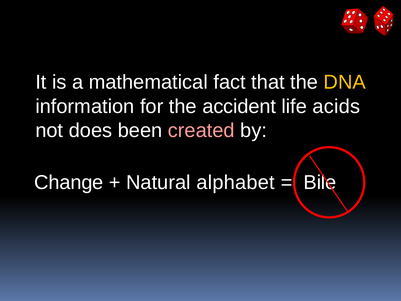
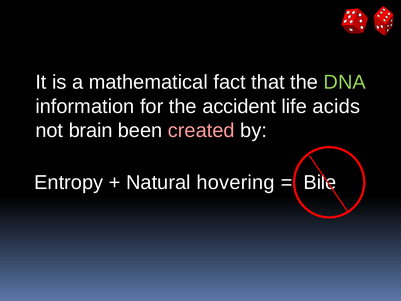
DNA colour: yellow -> light green
does: does -> brain
Change: Change -> Entropy
alphabet: alphabet -> hovering
